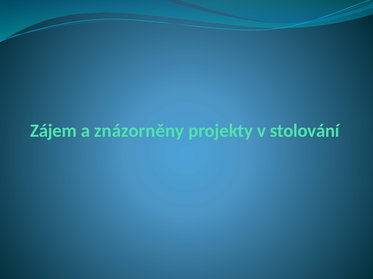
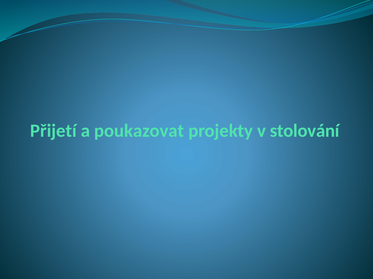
Zájem: Zájem -> Přijetí
znázorněny: znázorněny -> poukazovat
